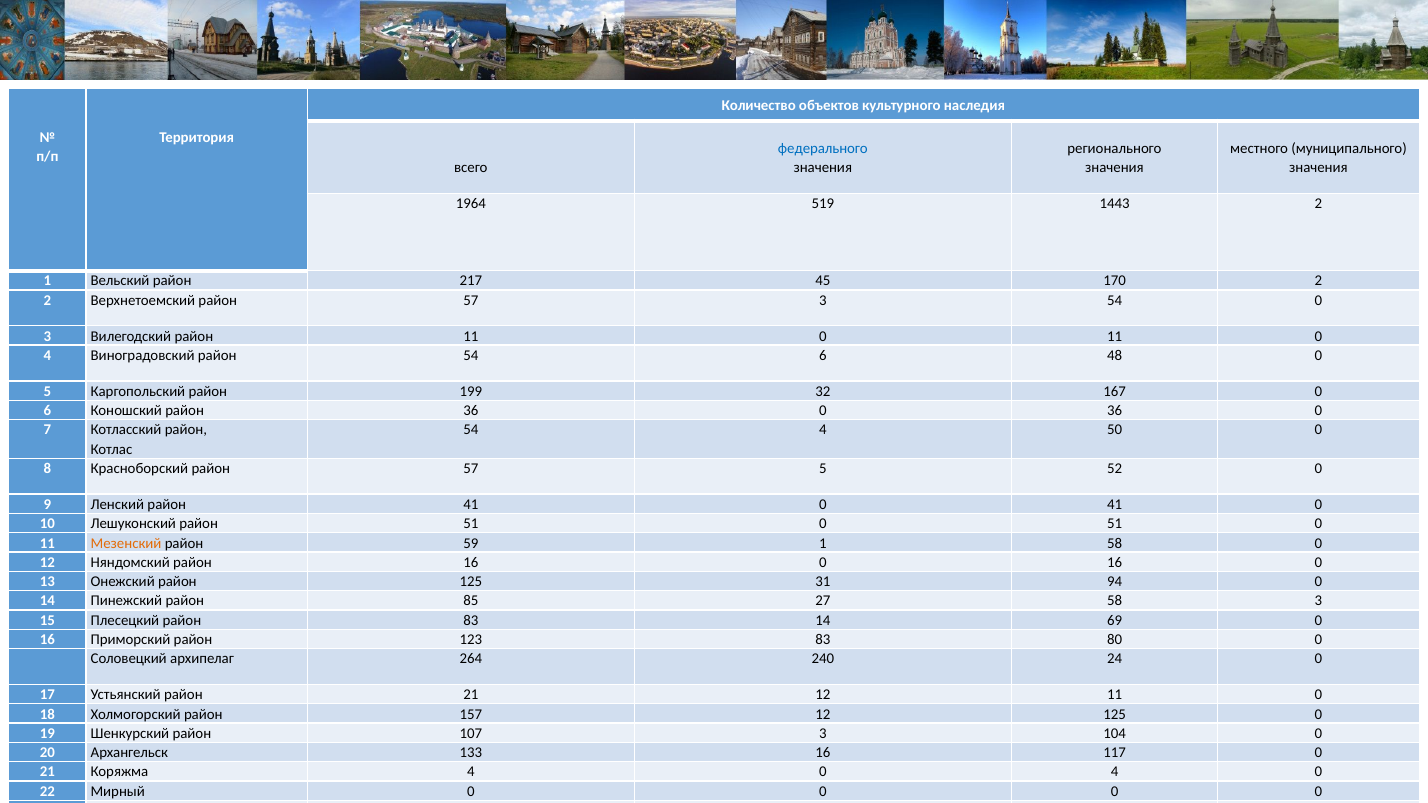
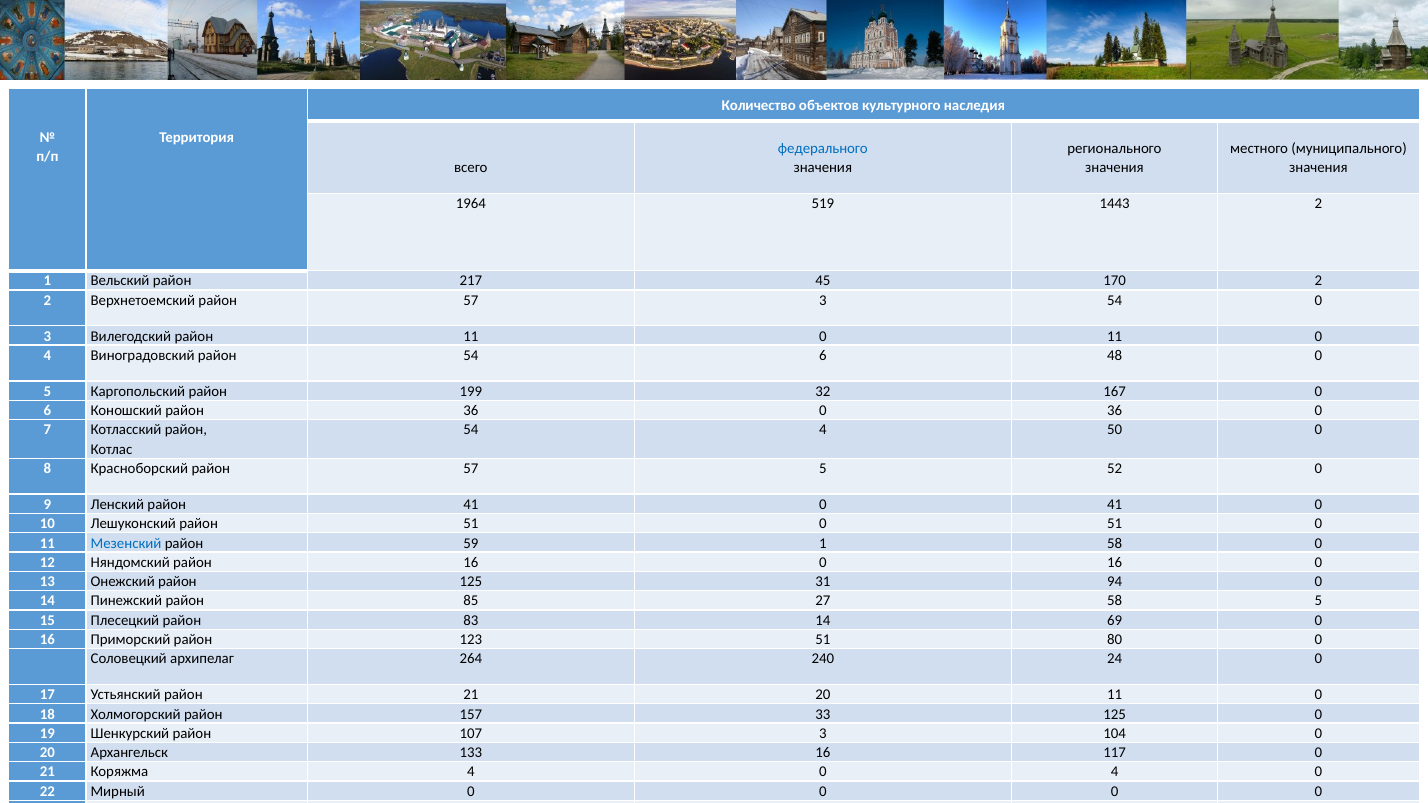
Мезенский colour: orange -> blue
58 3: 3 -> 5
123 83: 83 -> 51
21 12: 12 -> 20
157 12: 12 -> 33
